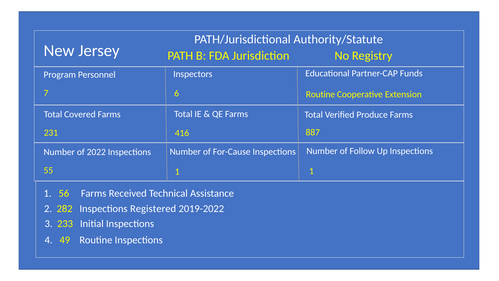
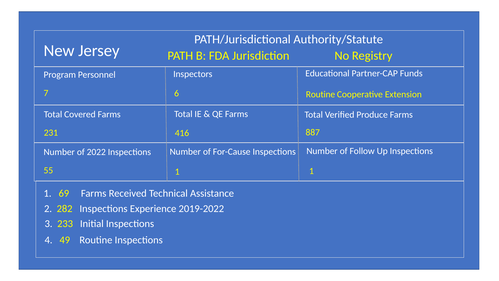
56: 56 -> 69
Registered: Registered -> Experience
